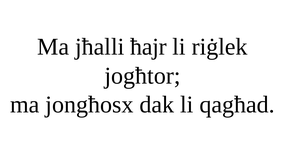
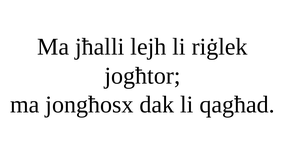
ħajr: ħajr -> lejh
